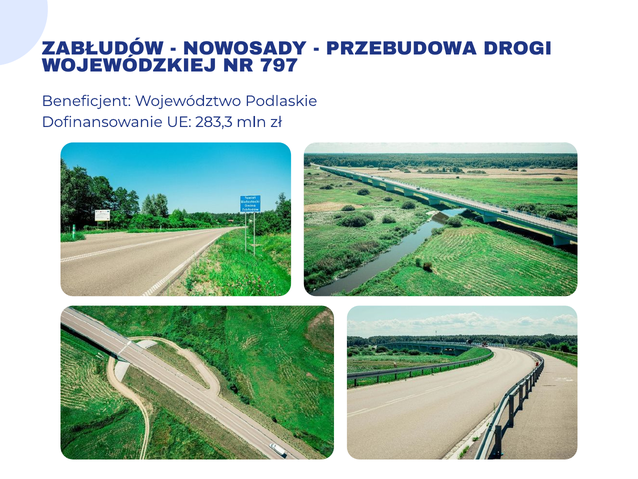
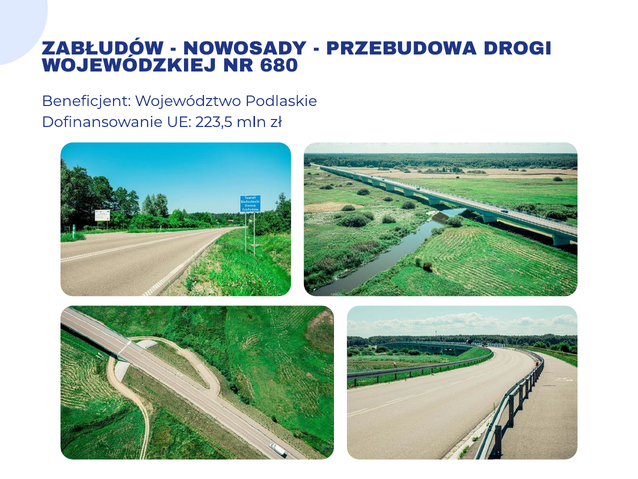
797: 797 -> 680
283,3: 283,3 -> 223,5
